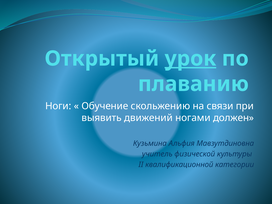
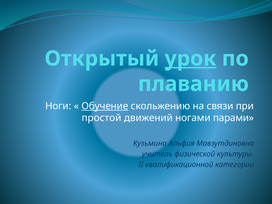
Обучение underline: none -> present
выявить: выявить -> простой
должен: должен -> парами
